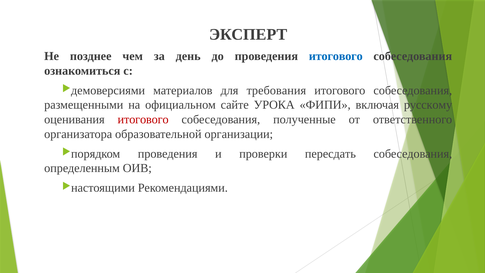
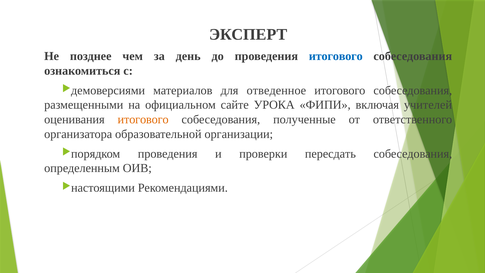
требования: требования -> отведенное
русскому: русскому -> учителей
итогового at (143, 119) colour: red -> orange
